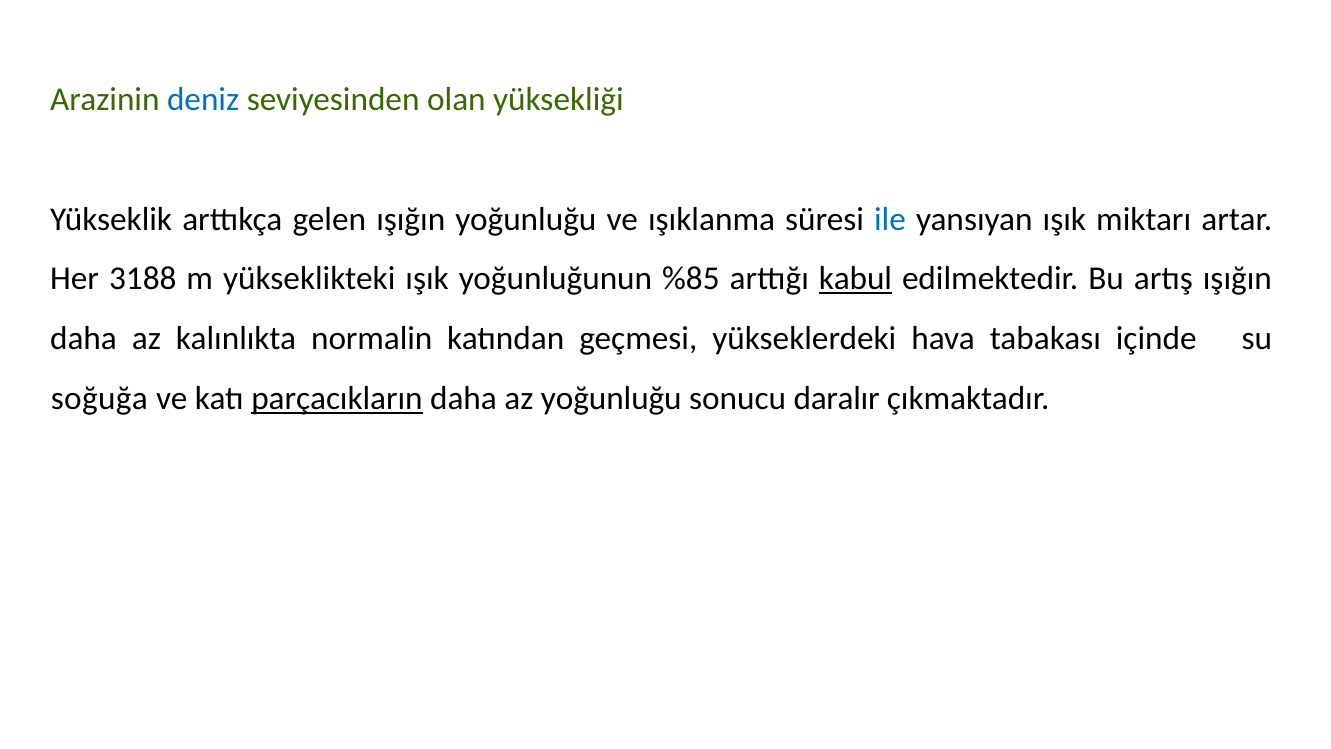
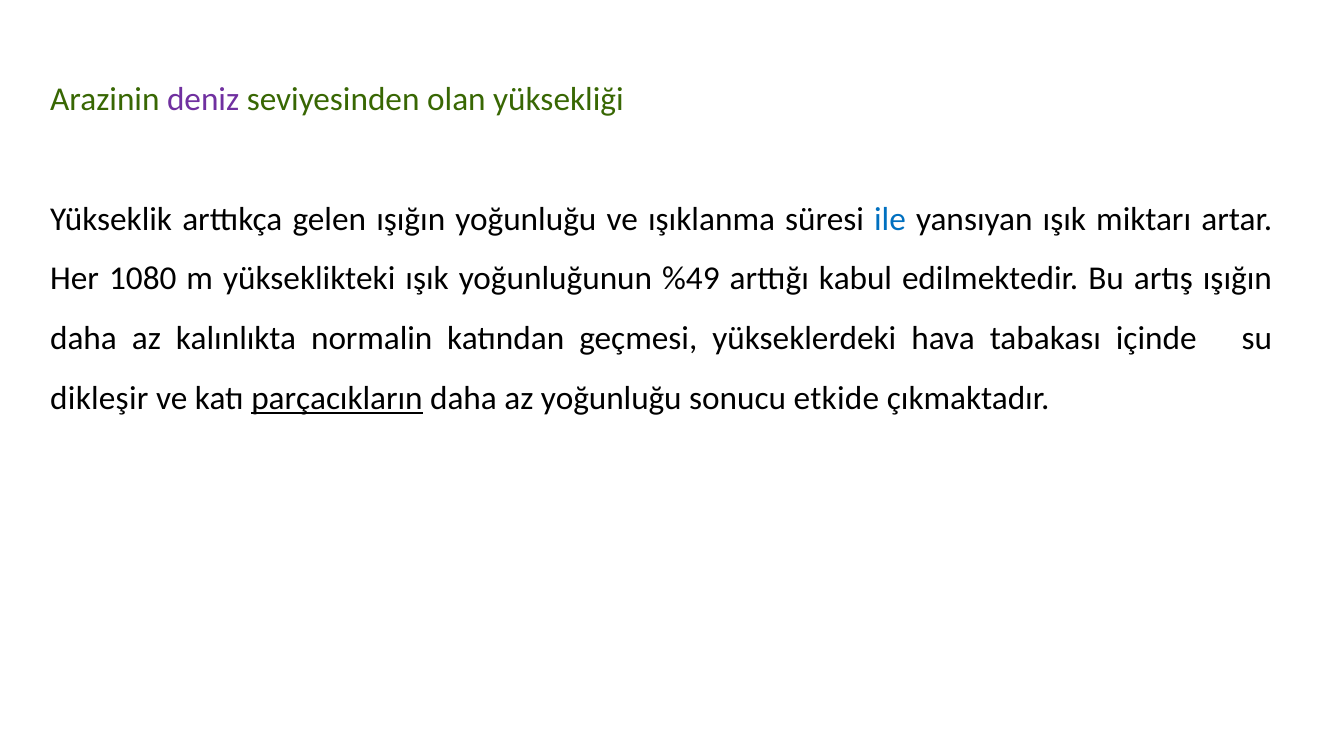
deniz colour: blue -> purple
3188: 3188 -> 1080
%85: %85 -> %49
kabul underline: present -> none
soğuğa: soğuğa -> dikleşir
daralır: daralır -> etkide
